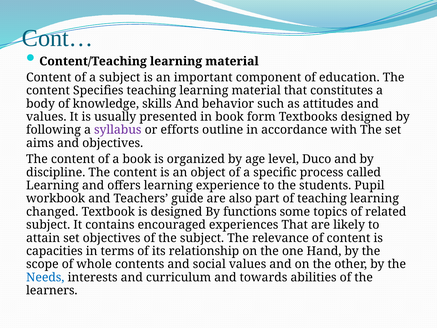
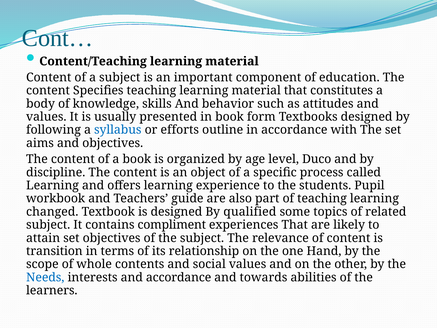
syllabus colour: purple -> blue
functions: functions -> qualified
encouraged: encouraged -> compliment
capacities: capacities -> transition
and curriculum: curriculum -> accordance
